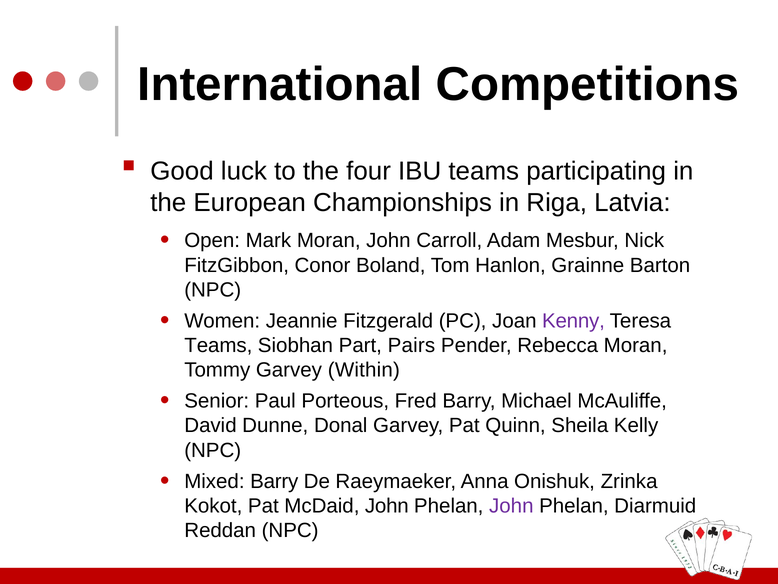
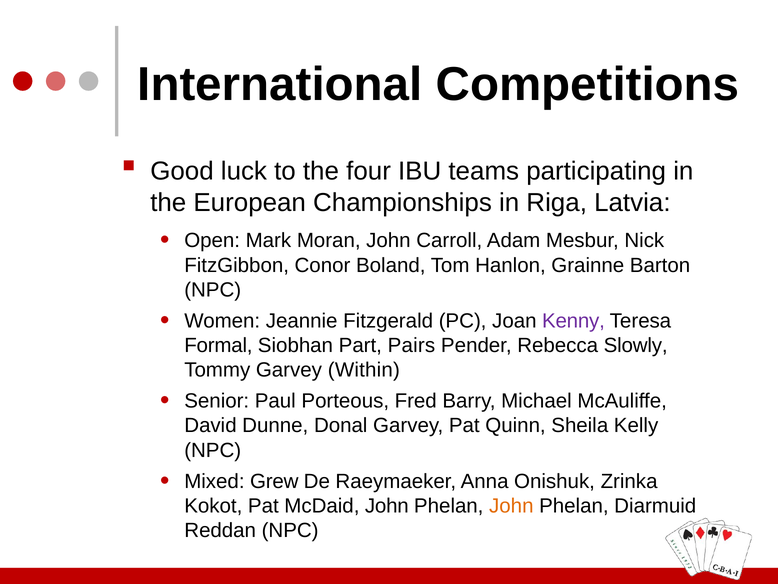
Teams at (218, 345): Teams -> Formal
Rebecca Moran: Moran -> Slowly
Mixed Barry: Barry -> Grew
John at (511, 506) colour: purple -> orange
